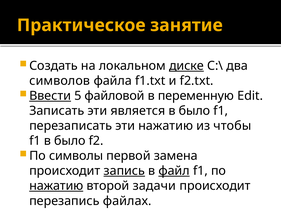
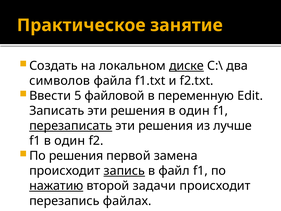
Ввести underline: present -> none
Записать эти является: является -> решения
было at (194, 111): было -> один
перезаписать underline: none -> present
нажатию at (166, 126): нажатию -> решения
чтобы: чтобы -> лучше
f1 в было: было -> один
По символы: символы -> решения
файл underline: present -> none
